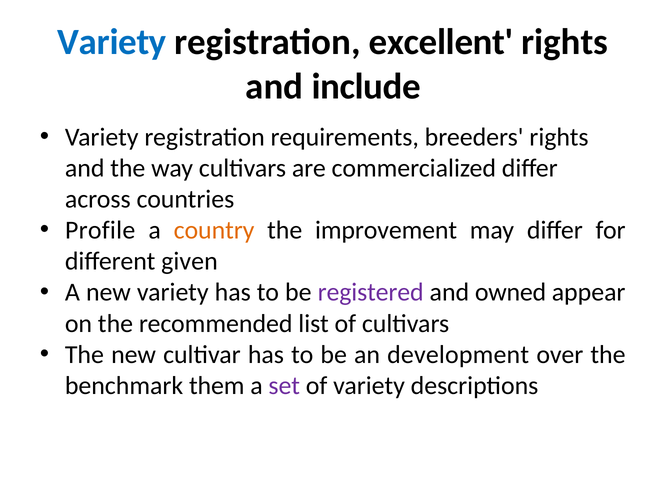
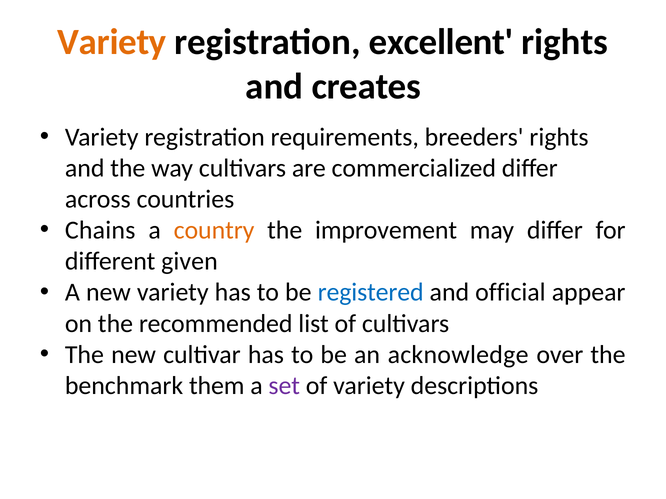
Variety at (112, 42) colour: blue -> orange
include: include -> creates
Profile: Profile -> Chains
registered colour: purple -> blue
owned: owned -> official
development: development -> acknowledge
